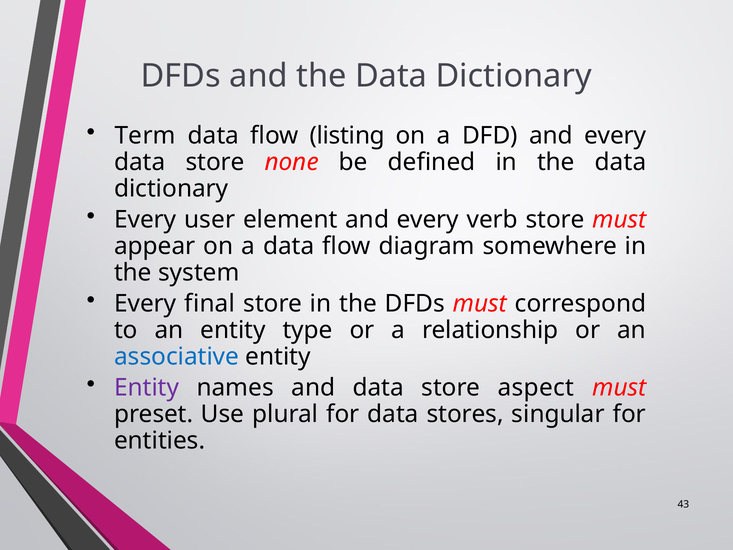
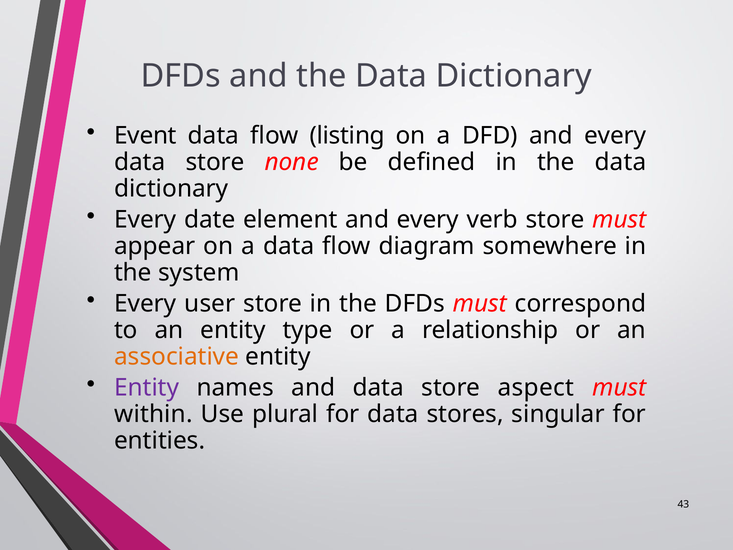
Term: Term -> Event
user: user -> date
final: final -> user
associative colour: blue -> orange
preset: preset -> within
